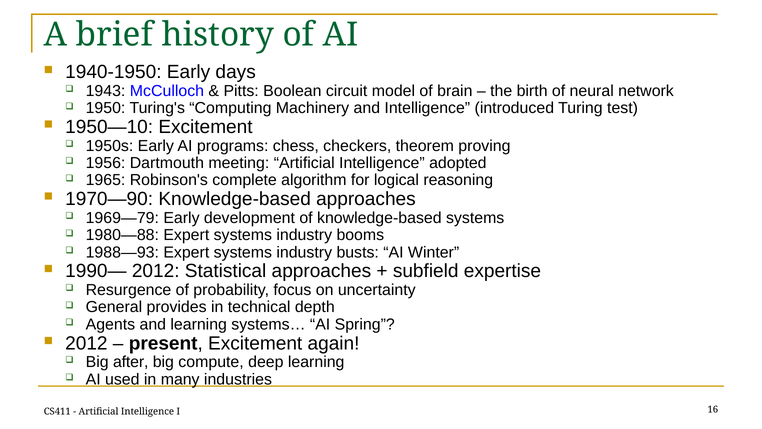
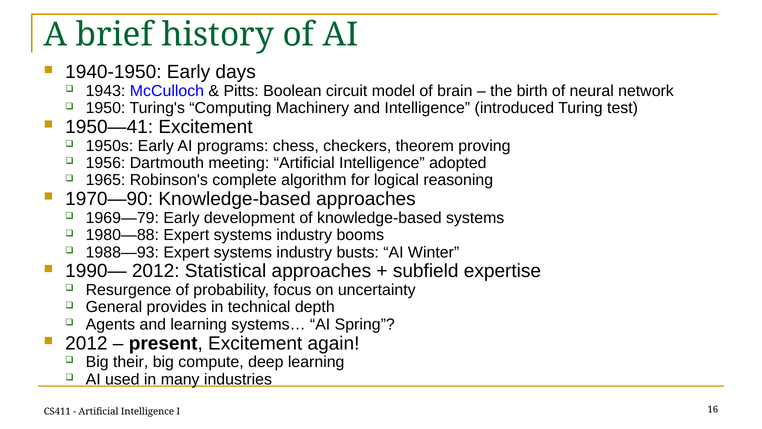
1950—10: 1950—10 -> 1950—41
after: after -> their
